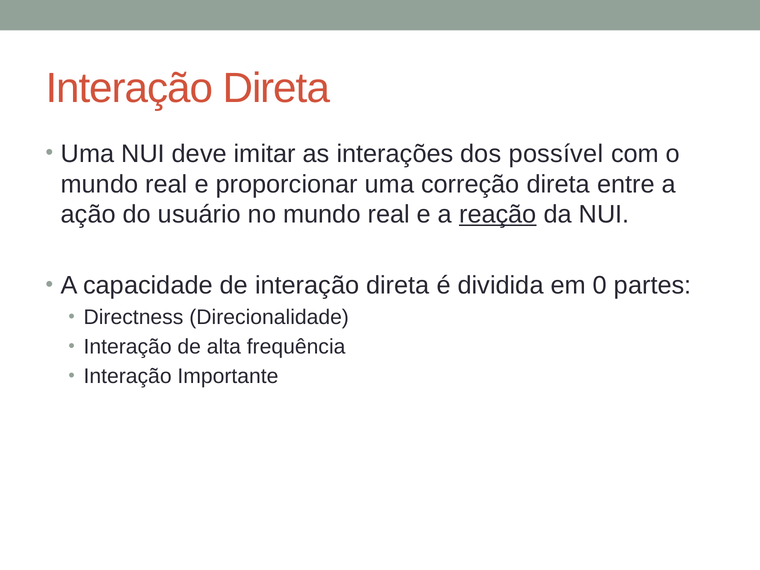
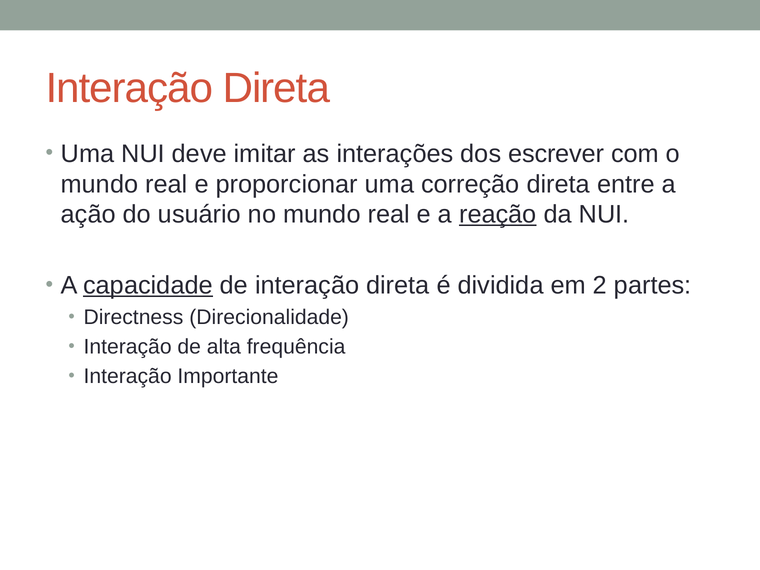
possível: possível -> escrever
capacidade underline: none -> present
0: 0 -> 2
